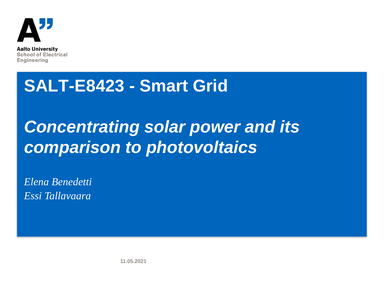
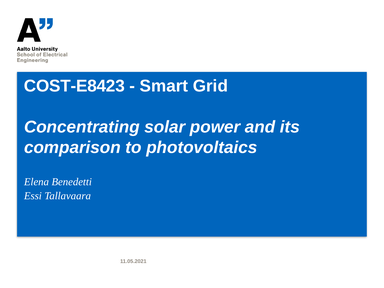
SALT-E8423: SALT-E8423 -> COST-E8423
